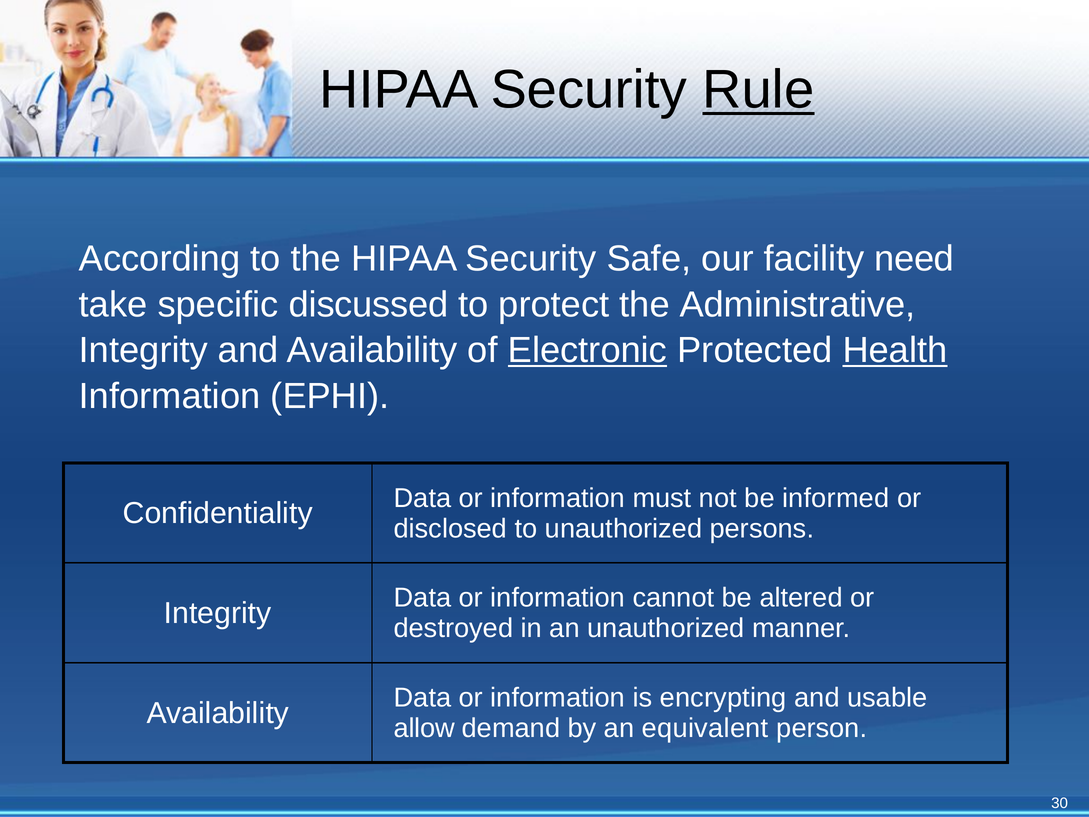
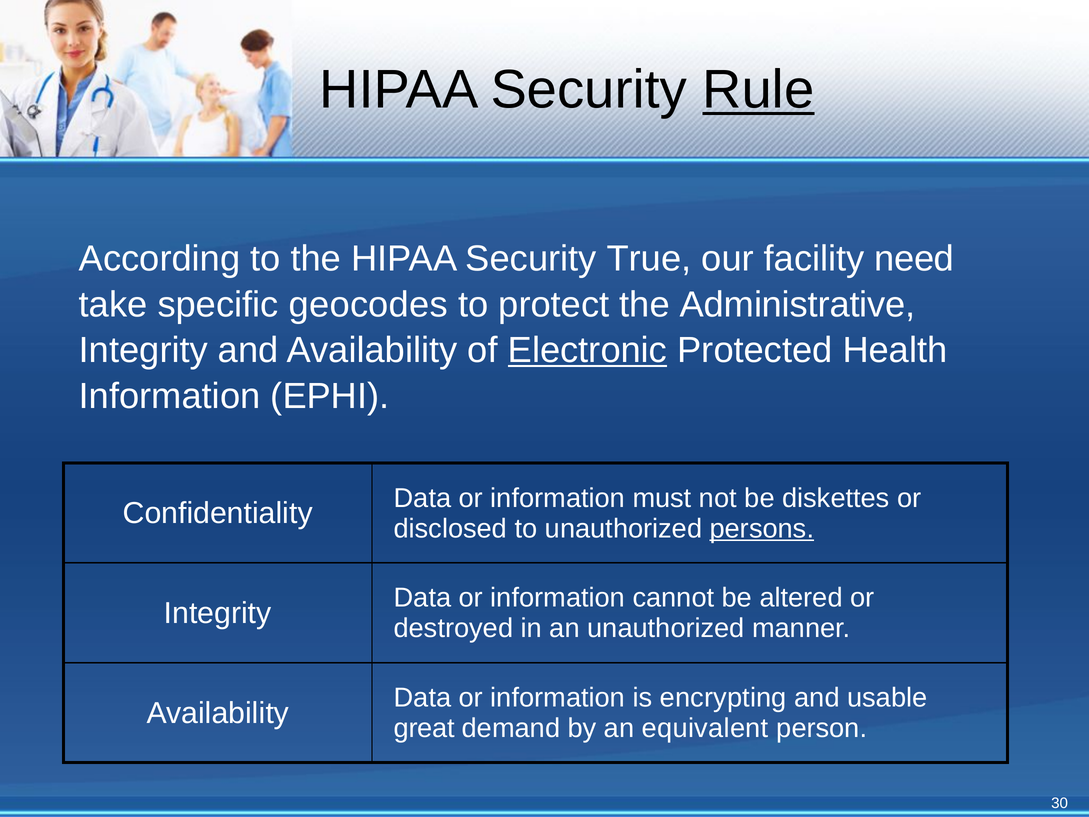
Safe: Safe -> True
discussed: discussed -> geocodes
Health underline: present -> none
informed: informed -> diskettes
persons underline: none -> present
allow: allow -> great
